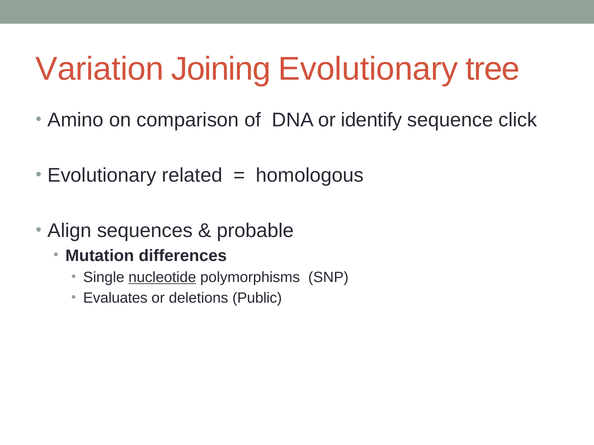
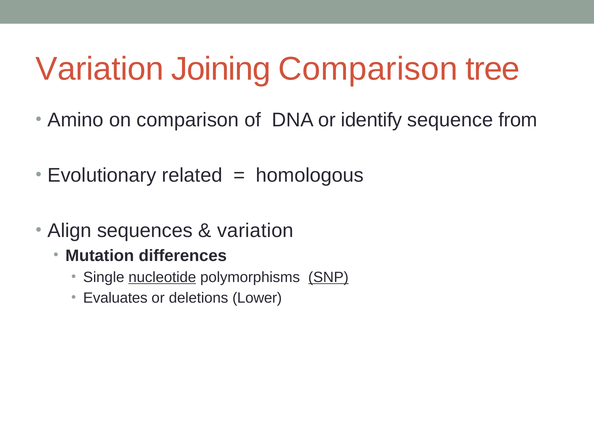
Joining Evolutionary: Evolutionary -> Comparison
click: click -> from
probable at (256, 231): probable -> variation
SNP underline: none -> present
Public: Public -> Lower
